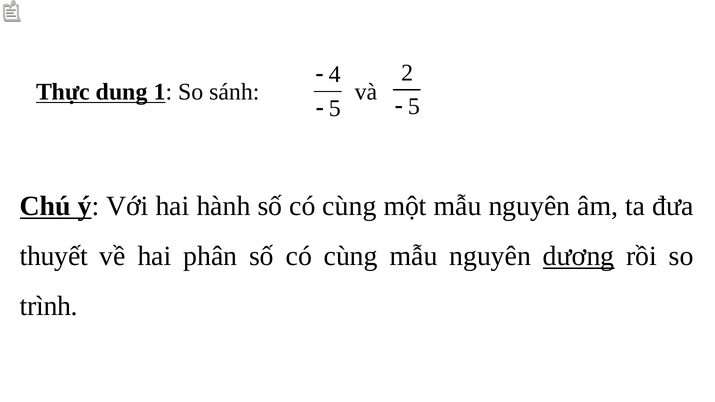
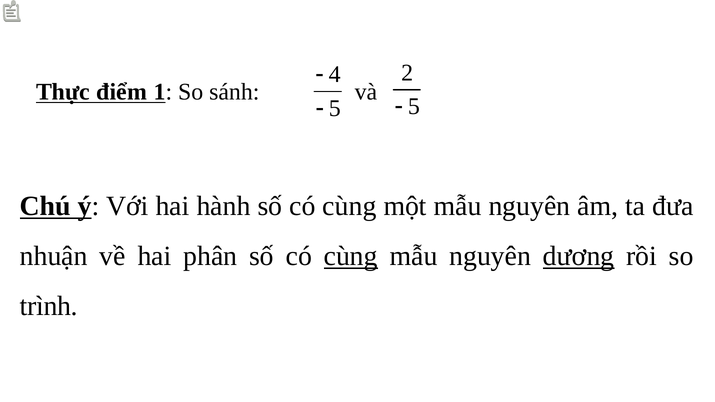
dung: dung -> điểm
thuyết: thuyết -> nhuận
cùng at (351, 256) underline: none -> present
